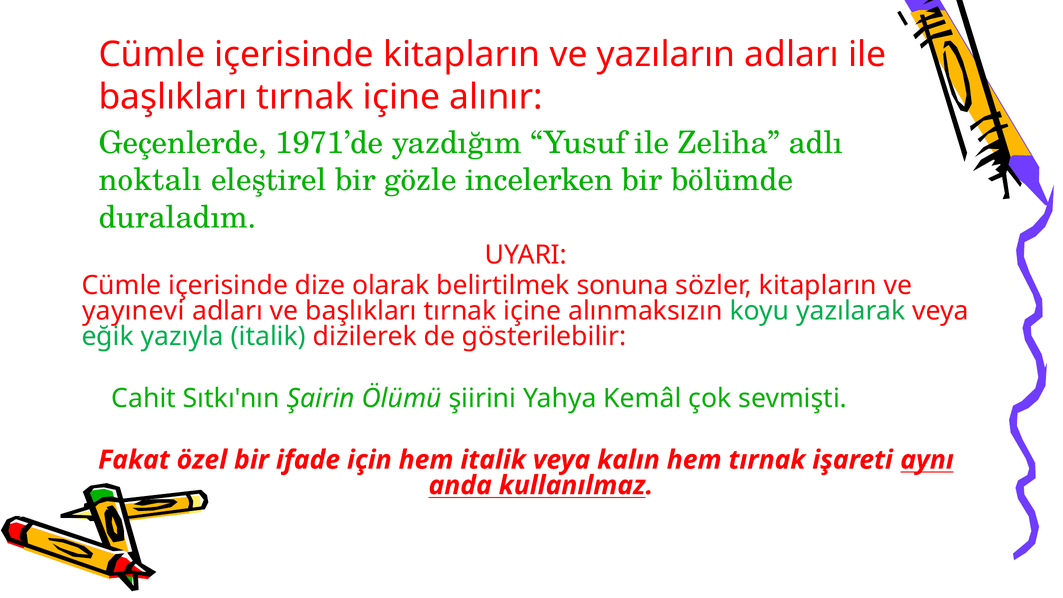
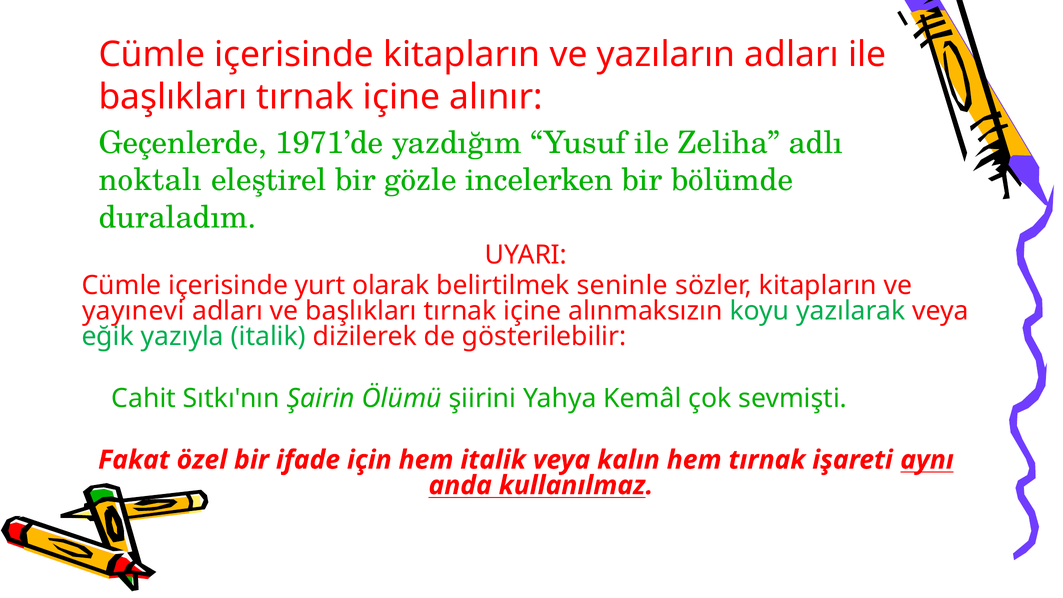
dize: dize -> yurt
sonuna: sonuna -> seninle
